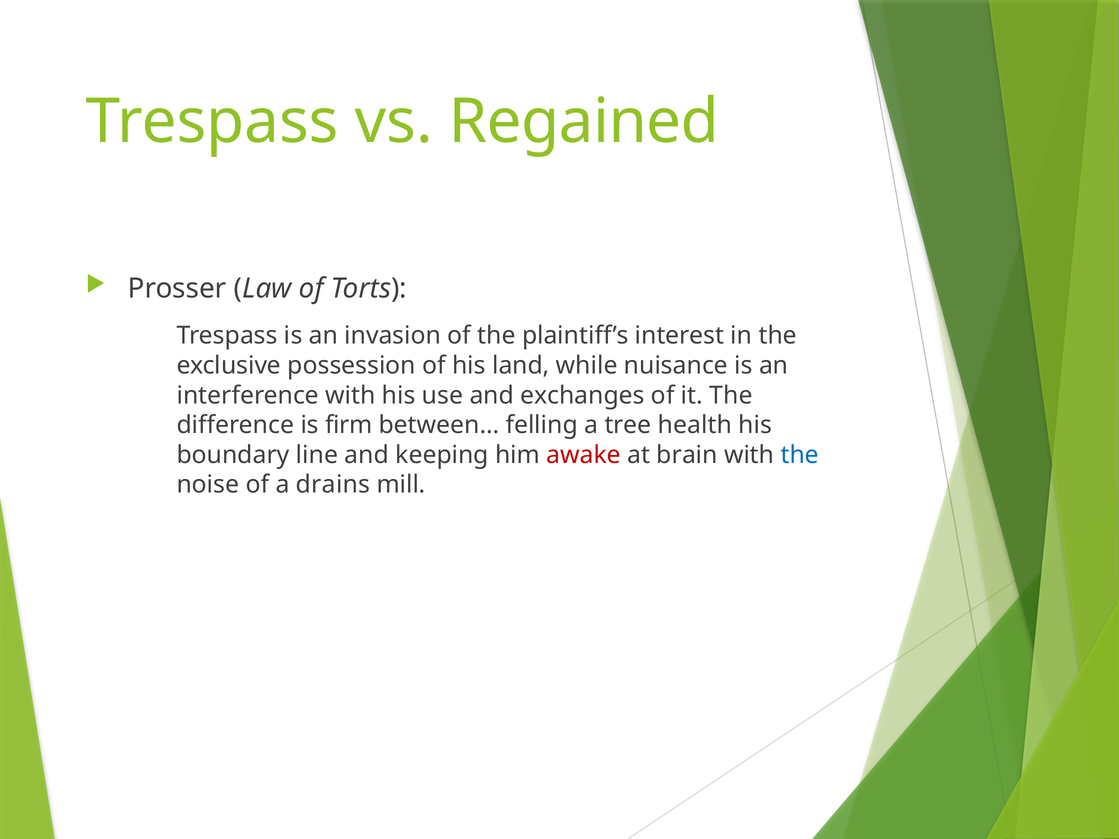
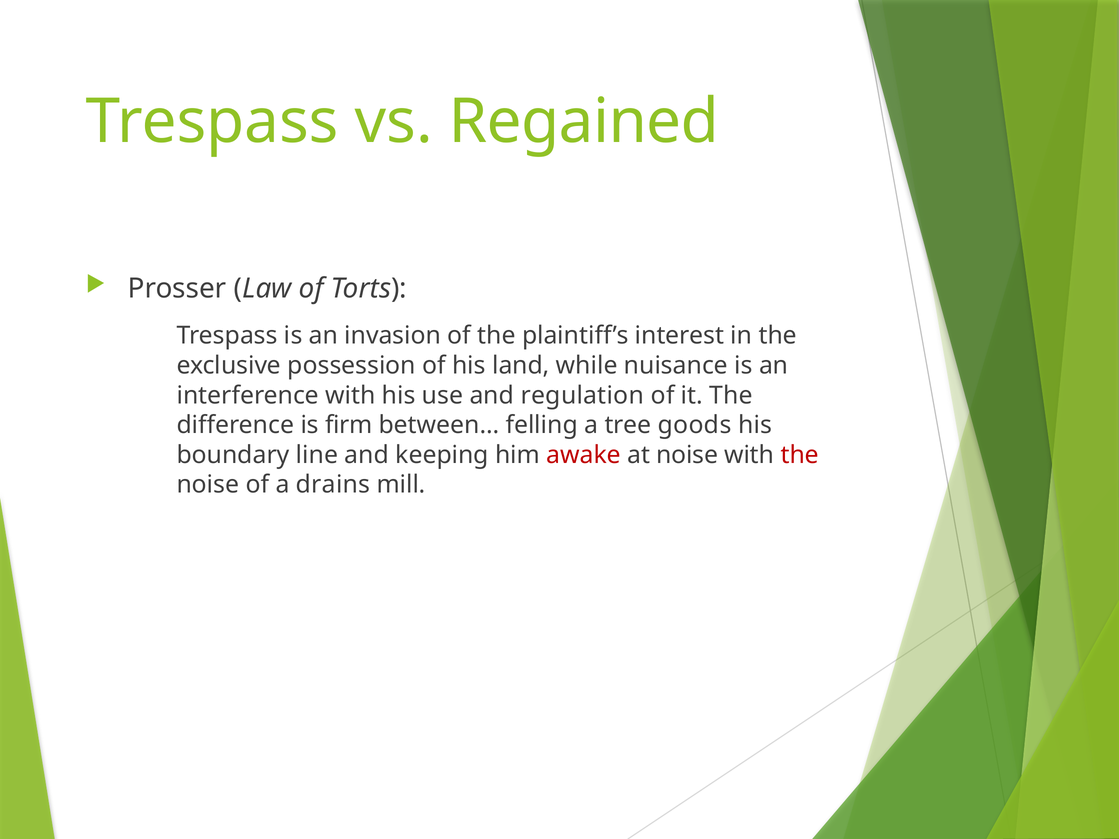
exchanges: exchanges -> regulation
health: health -> goods
at brain: brain -> noise
the at (800, 455) colour: blue -> red
